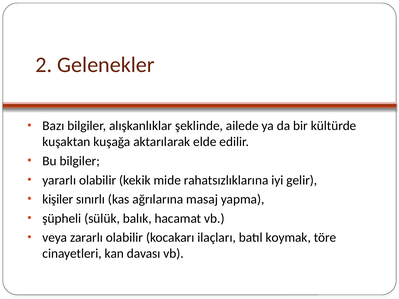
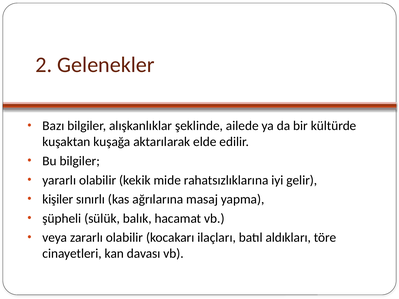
koymak: koymak -> aldıkları
